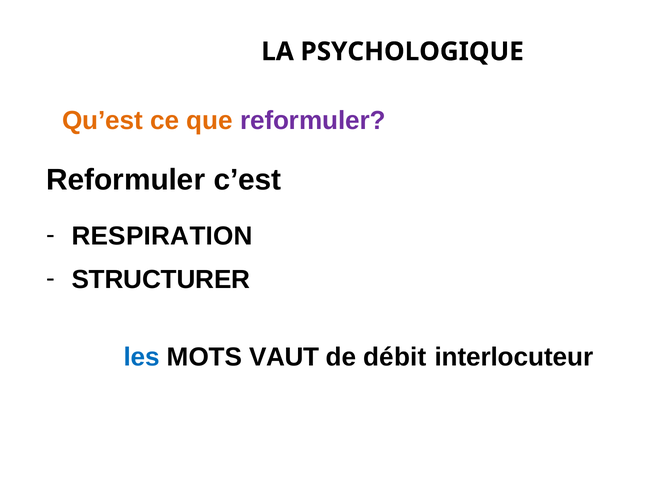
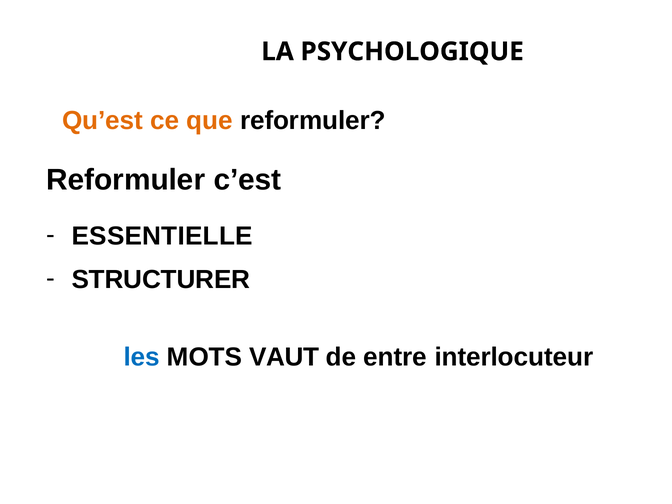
reformuler at (313, 121) colour: purple -> black
RESPIRATION: RESPIRATION -> ESSENTIELLE
débit: débit -> entre
